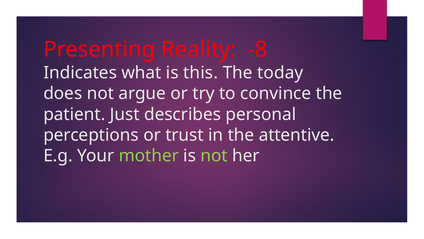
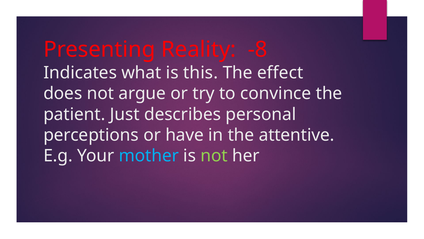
today: today -> effect
trust: trust -> have
mother colour: light green -> light blue
